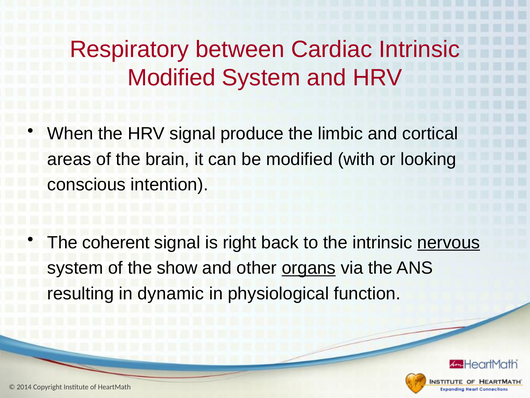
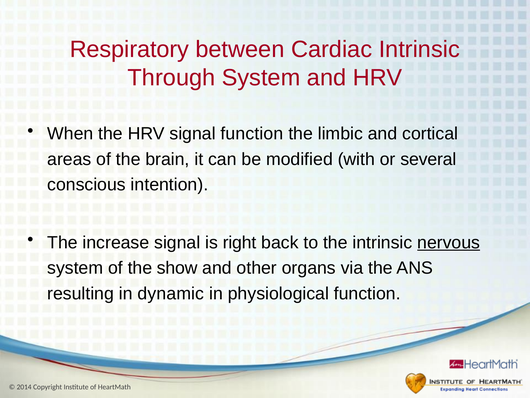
Modified at (172, 78): Modified -> Through
signal produce: produce -> function
looking: looking -> several
coherent: coherent -> increase
organs underline: present -> none
